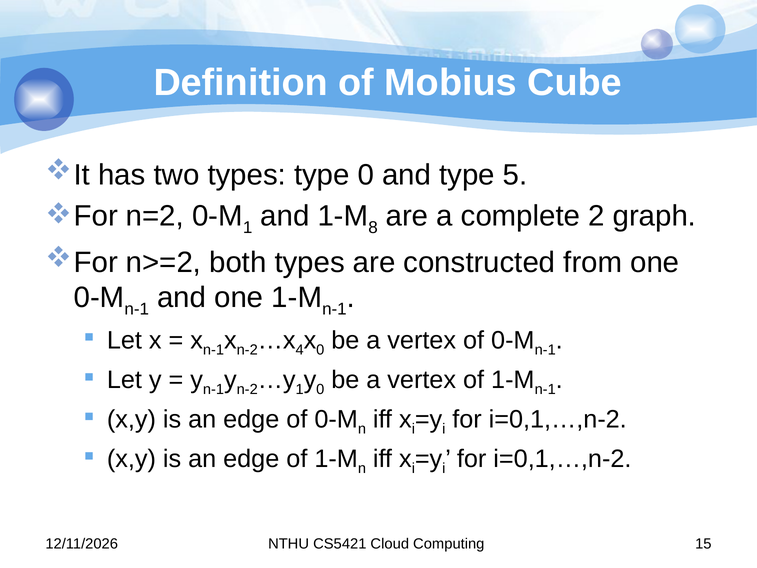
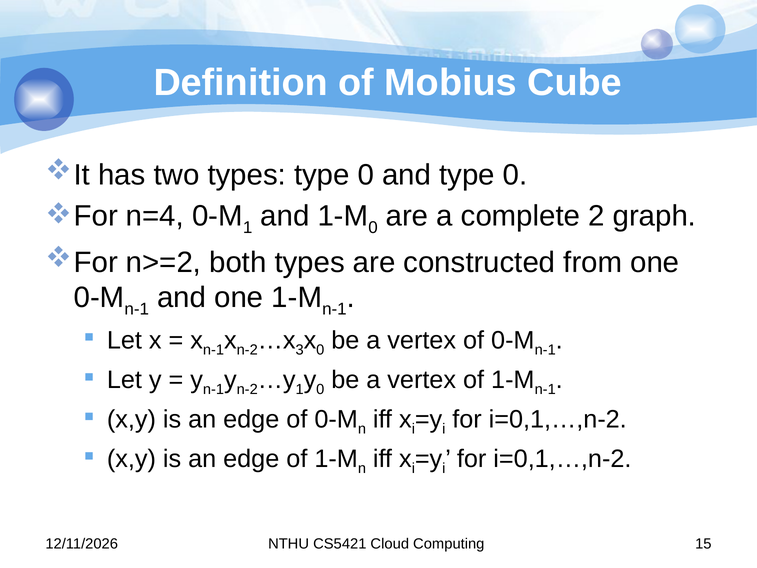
and type 5: 5 -> 0
n=2: n=2 -> n=4
8 at (373, 228): 8 -> 0
4: 4 -> 3
